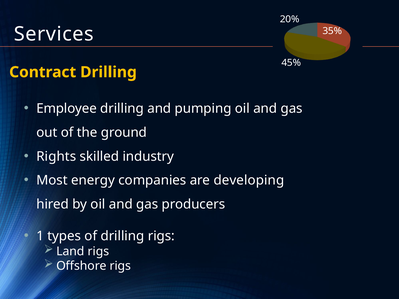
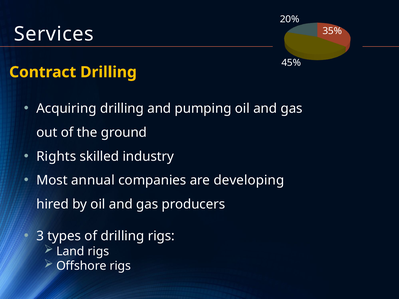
Employee: Employee -> Acquiring
energy: energy -> annual
1: 1 -> 3
